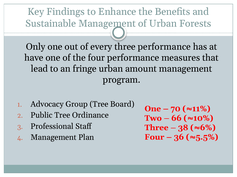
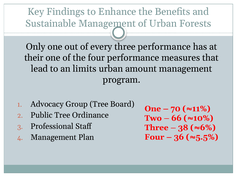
have: have -> their
fringe: fringe -> limits
